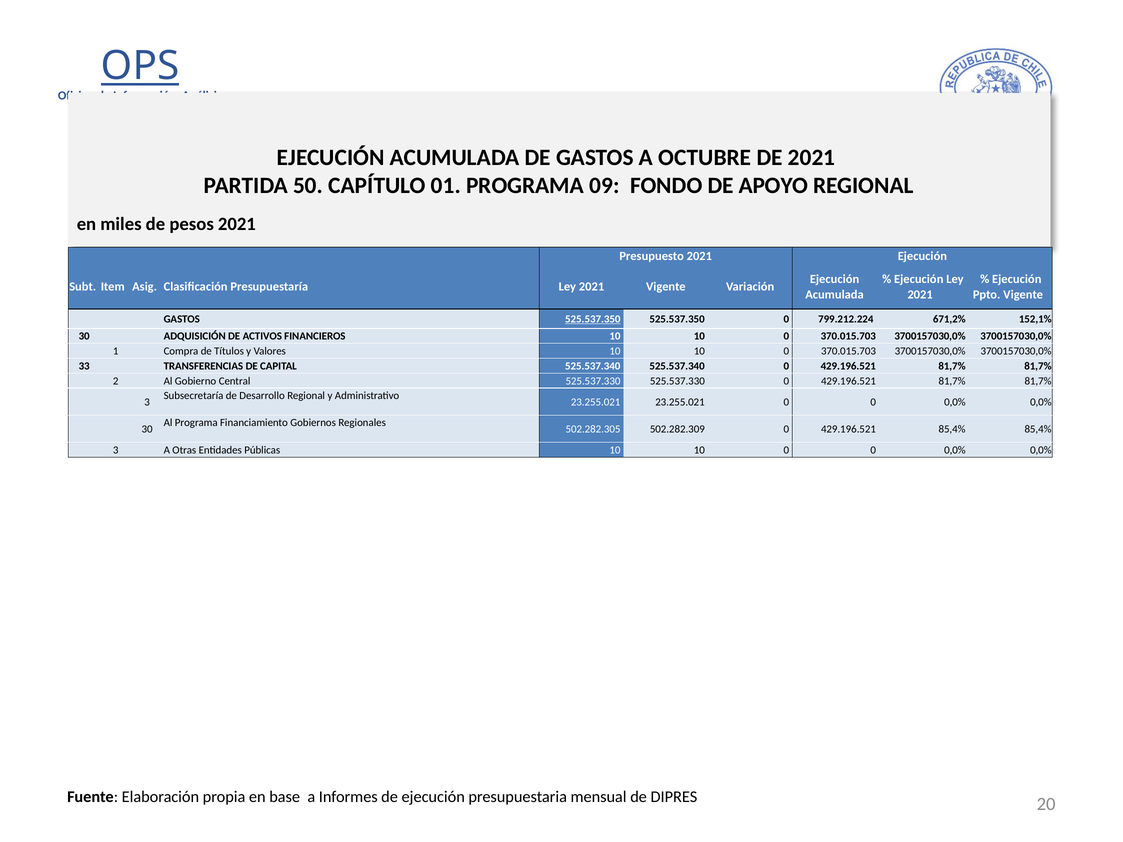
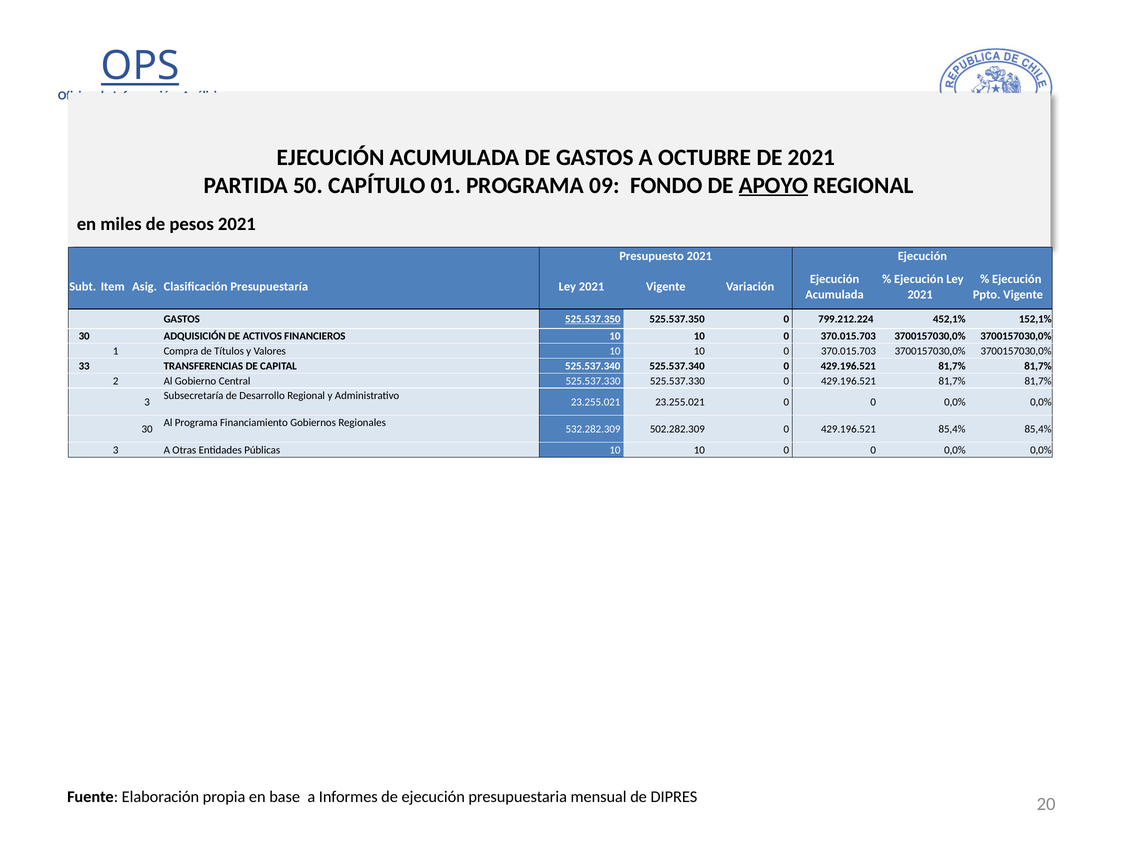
APOYO underline: none -> present
671,2%: 671,2% -> 452,1%
502.282.305: 502.282.305 -> 532.282.309
